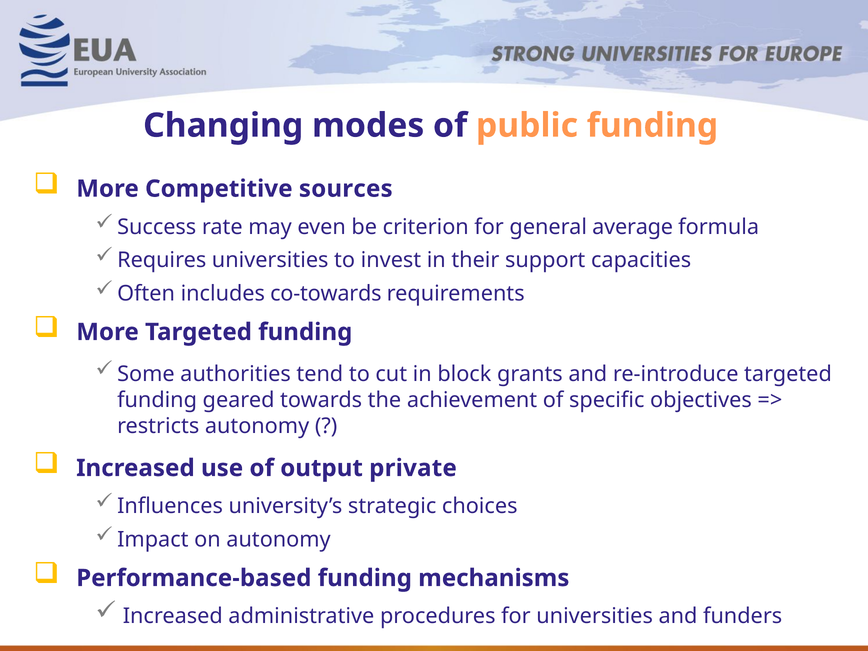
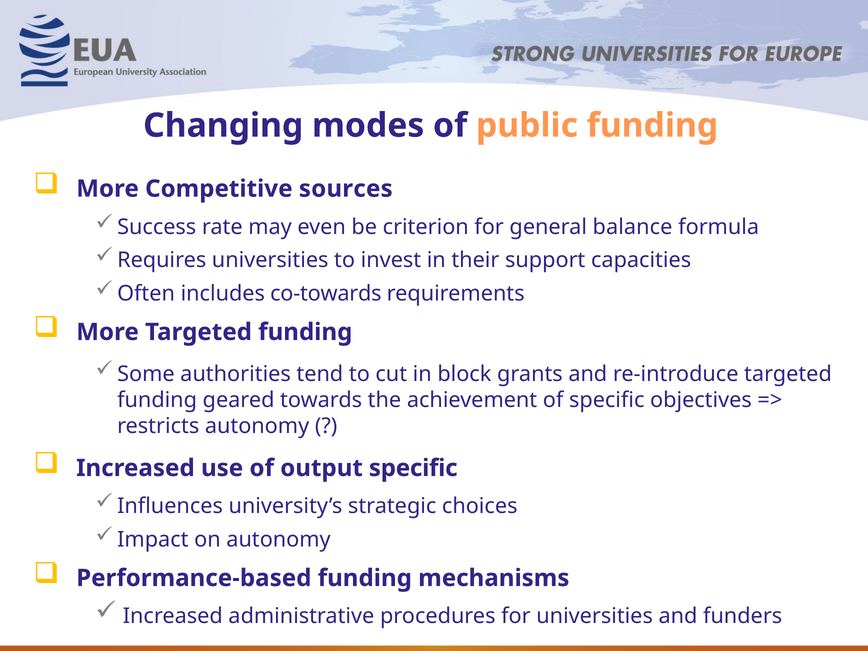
average: average -> balance
output private: private -> specific
